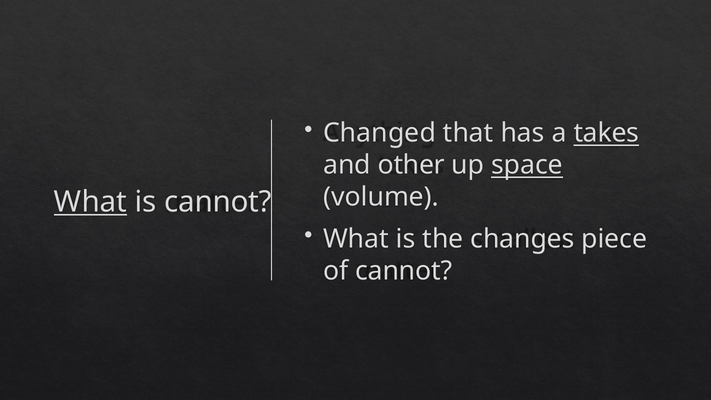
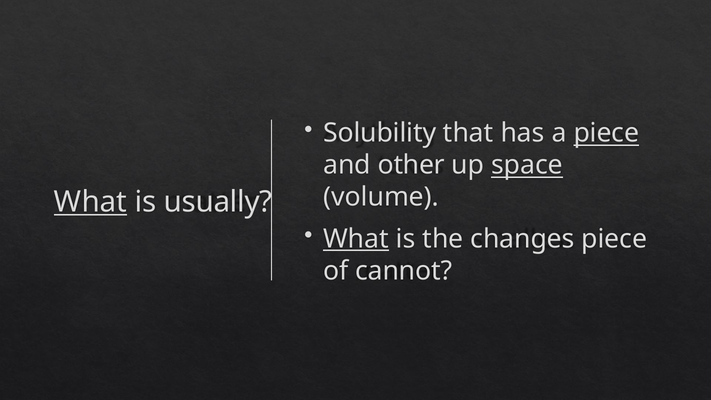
Changed: Changed -> Solubility
a takes: takes -> piece
is cannot: cannot -> usually
What at (356, 239) underline: none -> present
